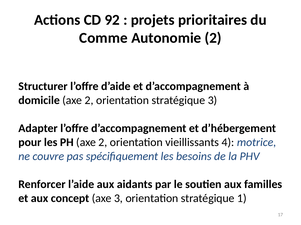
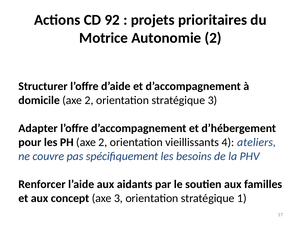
Comme: Comme -> Motrice
motrice: motrice -> ateliers
